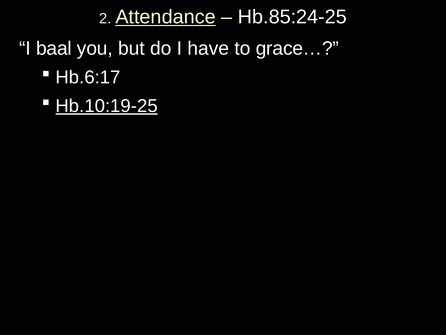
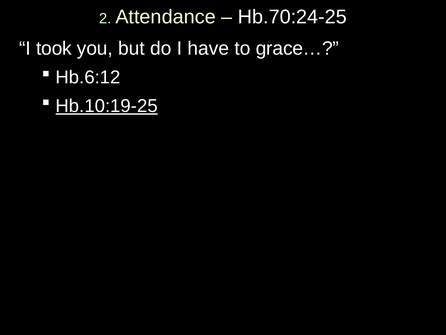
Attendance underline: present -> none
Hb.85:24-25: Hb.85:24-25 -> Hb.70:24-25
baal: baal -> took
Hb.6:17: Hb.6:17 -> Hb.6:12
